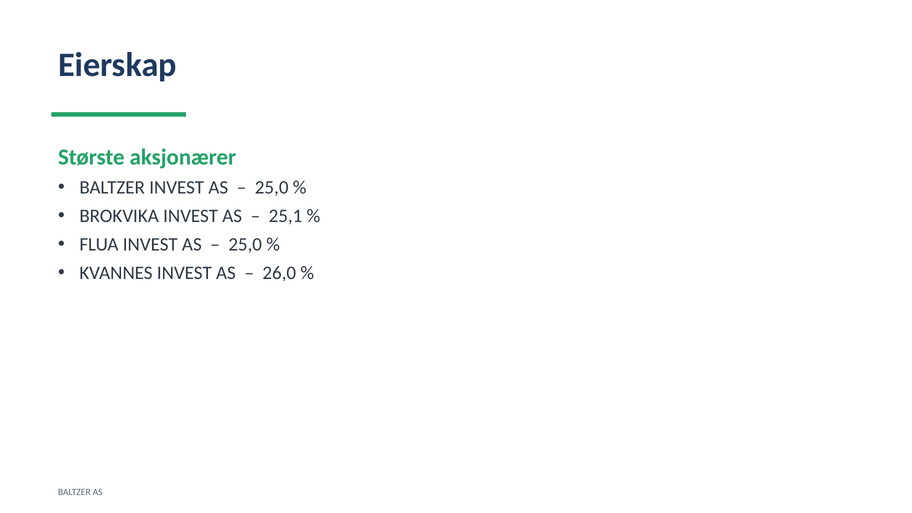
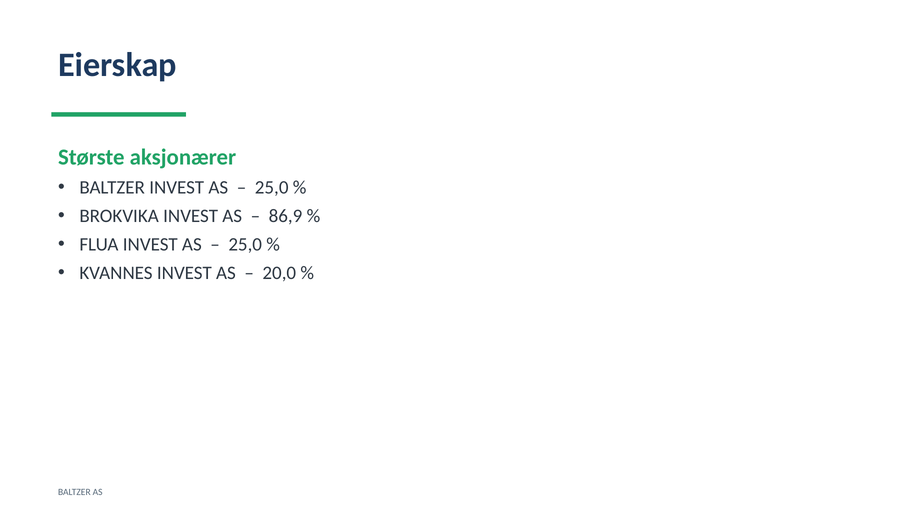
25,1: 25,1 -> 86,9
26,0: 26,0 -> 20,0
